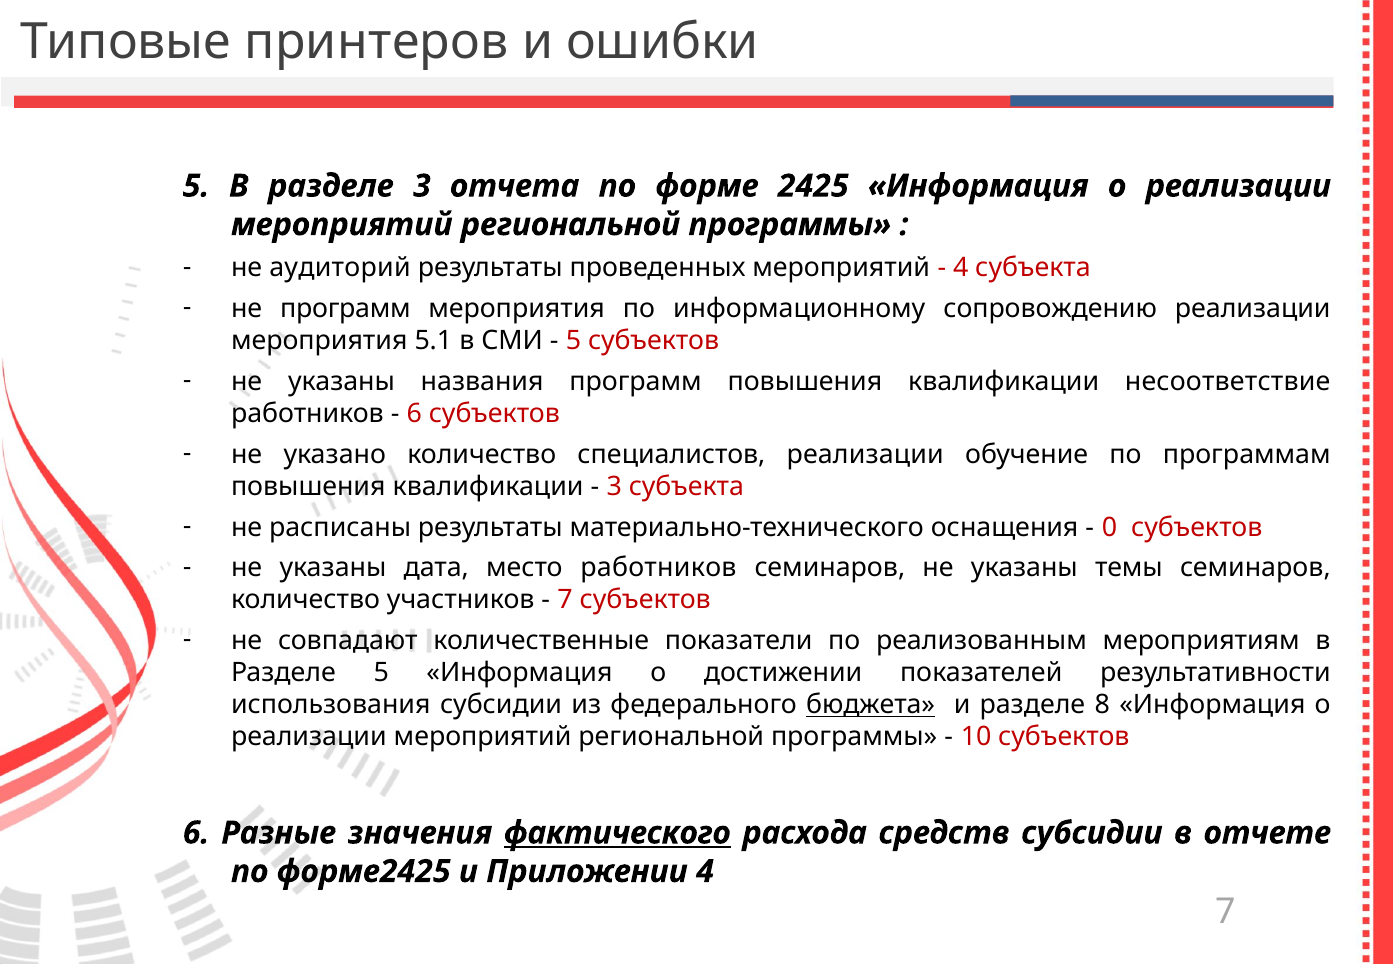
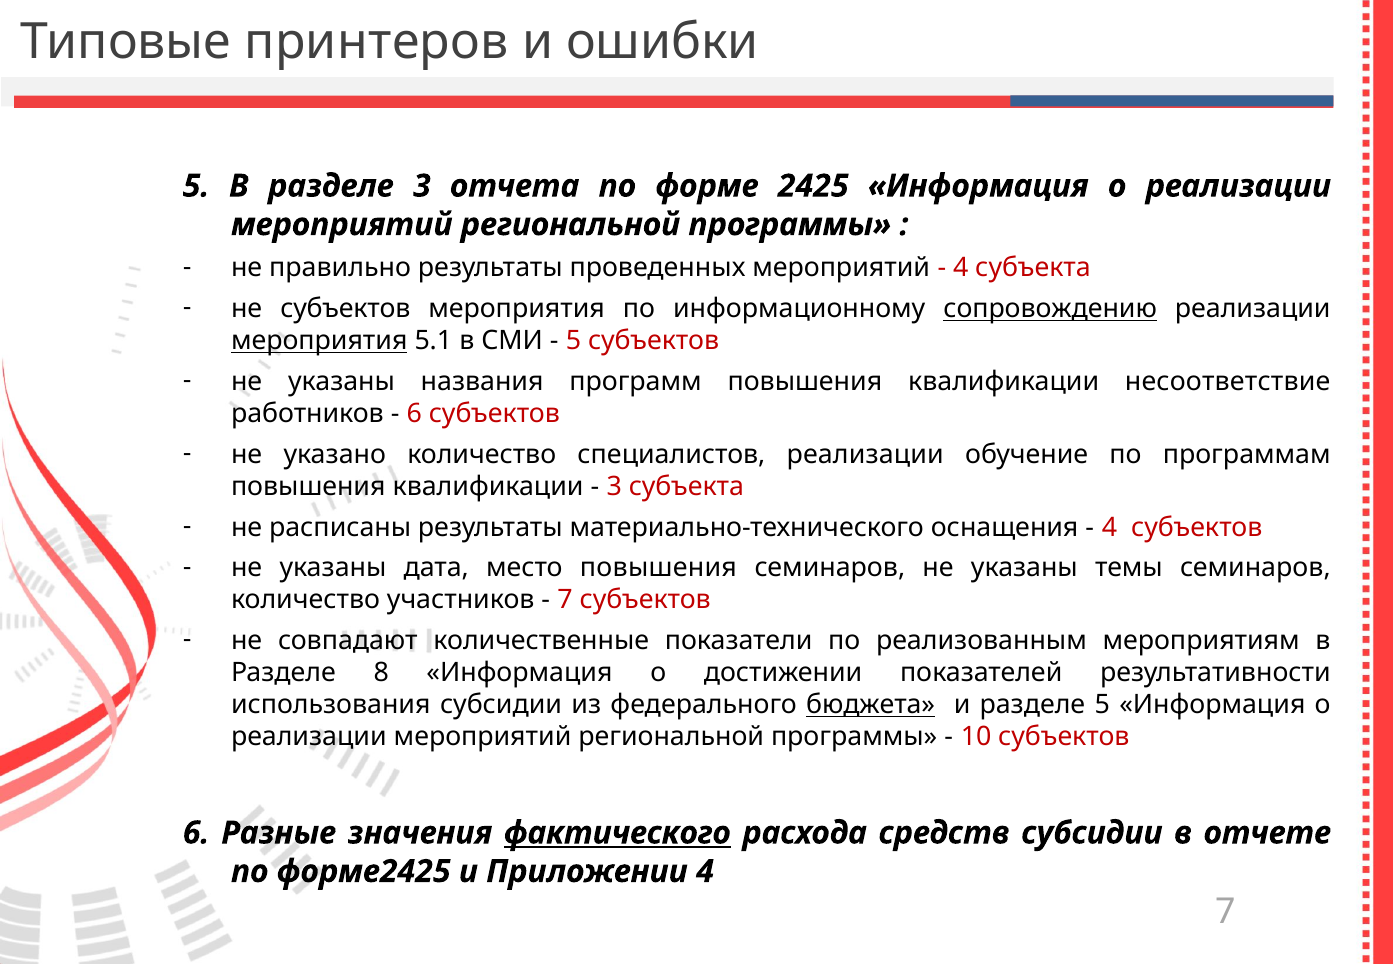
аудиторий: аудиторий -> правильно
не программ: программ -> субъектов
сопровождению underline: none -> present
мероприятия at (319, 341) underline: none -> present
0 at (1110, 527): 0 -> 4
место работников: работников -> повышения
Разделе 5: 5 -> 8
разделе 8: 8 -> 5
